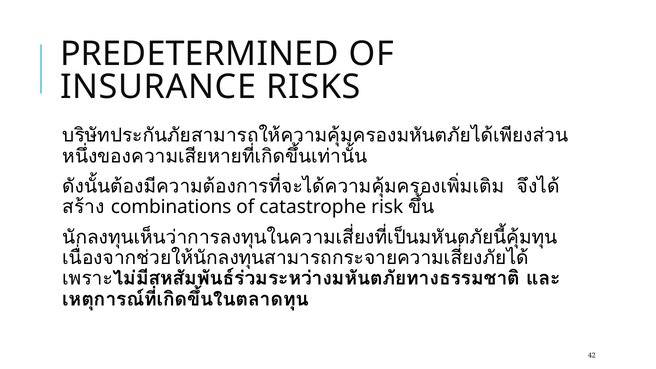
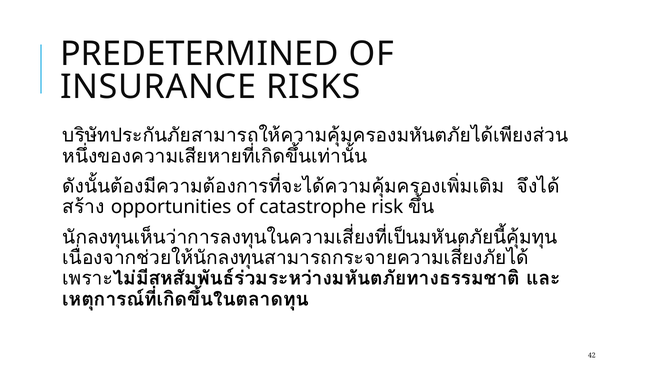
combinations: combinations -> opportunities
